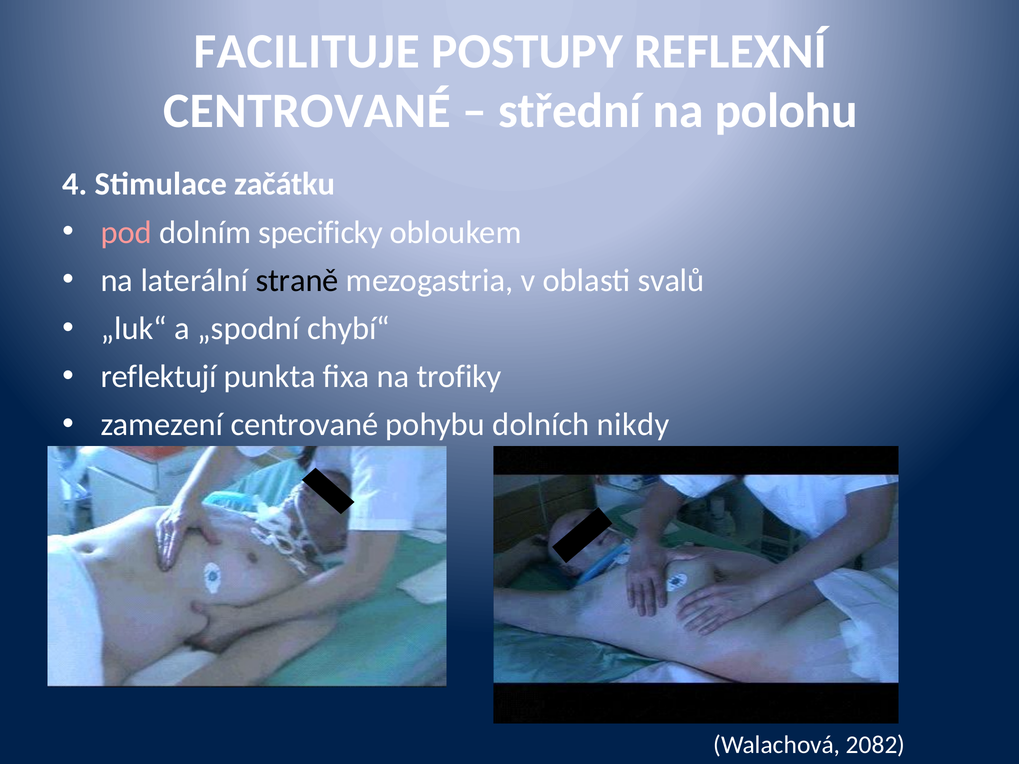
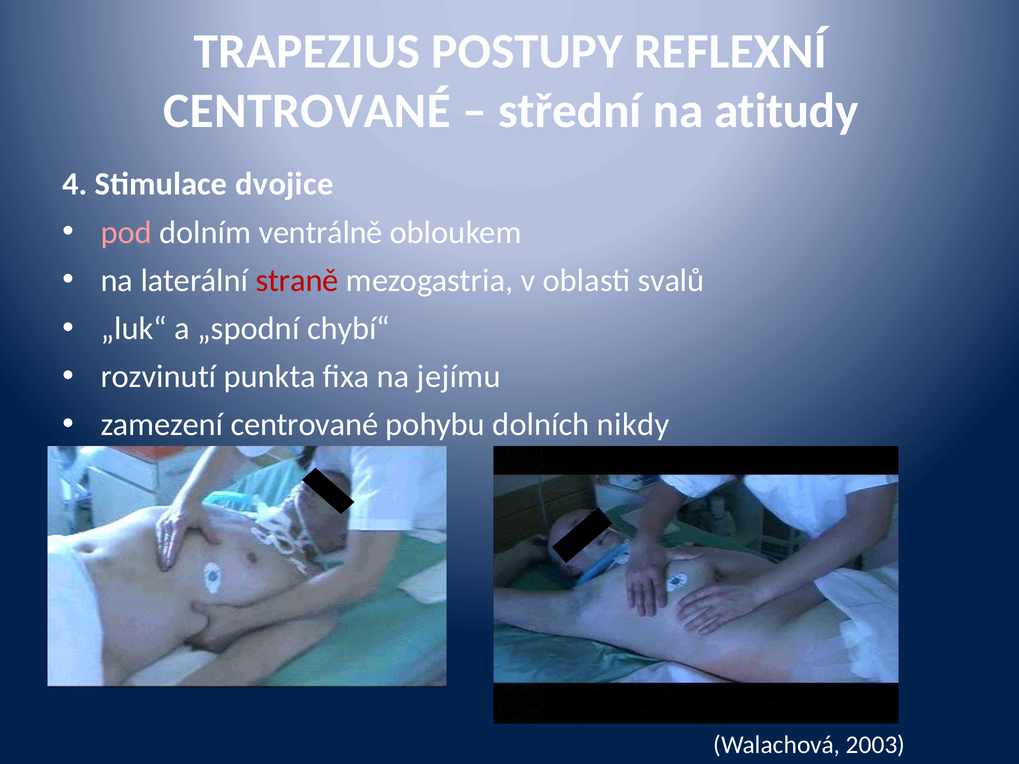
FACILITUJE: FACILITUJE -> TRAPEZIUS
polohu: polohu -> atitudy
začátku: začátku -> dvojice
specificky: specificky -> ventrálně
straně colour: black -> red
reflektují: reflektují -> rozvinutí
trofiky: trofiky -> jejímu
2082: 2082 -> 2003
